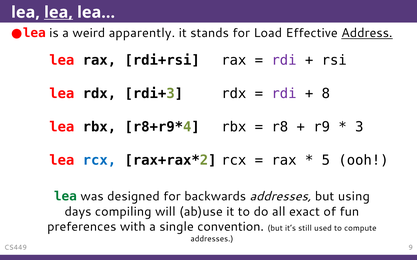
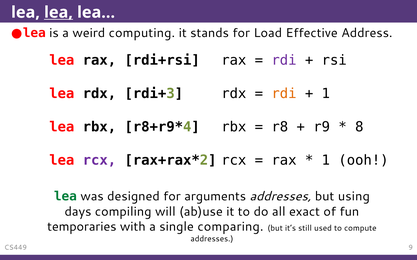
apparently: apparently -> computing
Address underline: present -> none
rdi at (284, 94) colour: purple -> orange
8 at (326, 94): 8 -> 1
3: 3 -> 8
rcx at (99, 161) colour: blue -> purple
5 at (326, 161): 5 -> 1
backwards: backwards -> arguments
preferences: preferences -> temporaries
convention: convention -> comparing
